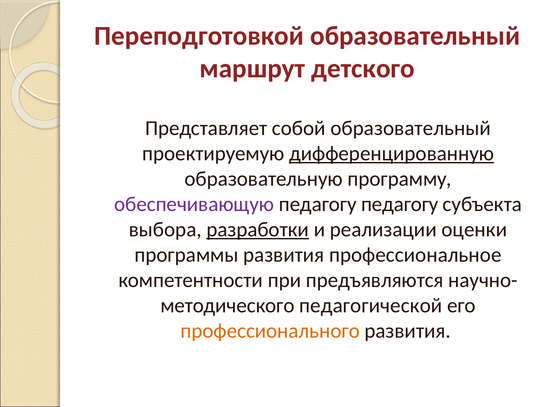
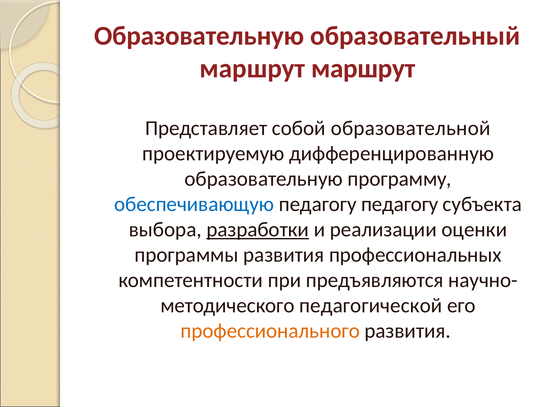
Переподготовкой at (199, 36): Переподготовкой -> Образовательную
маршрут детского: детского -> маршрут
собой образовательный: образовательный -> образовательной
дифференцированную underline: present -> none
обеспечивающую colour: purple -> blue
профессиональное: профессиональное -> профессиональных
